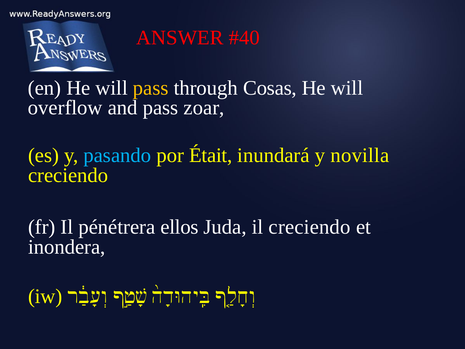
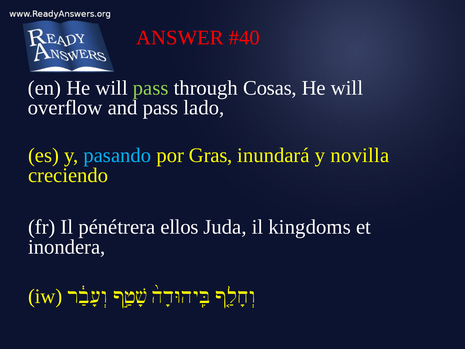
pass at (151, 88) colour: yellow -> light green
zoar: zoar -> lado
Était: Était -> Gras
il creciendo: creciendo -> kingdoms
